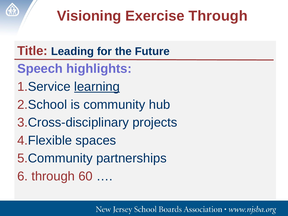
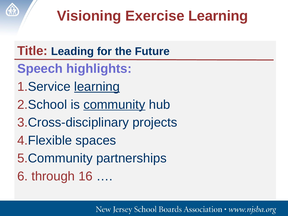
Exercise Through: Through -> Learning
community underline: none -> present
60: 60 -> 16
